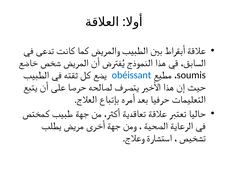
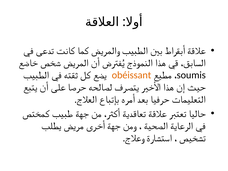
obéissant colour: blue -> orange
